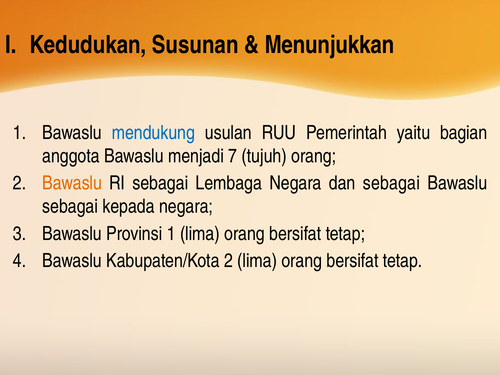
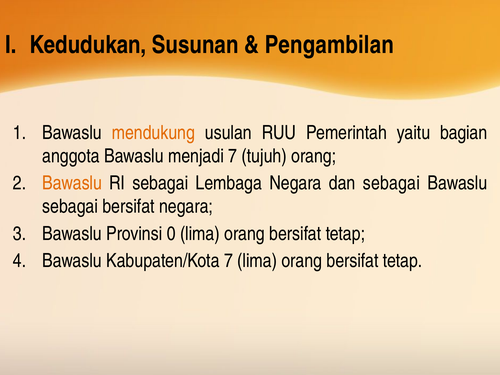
Menunjukkan: Menunjukkan -> Pengambilan
mendukung colour: blue -> orange
sebagai kepada: kepada -> bersifat
Provinsi 1: 1 -> 0
Kabupaten/Kota 2: 2 -> 7
